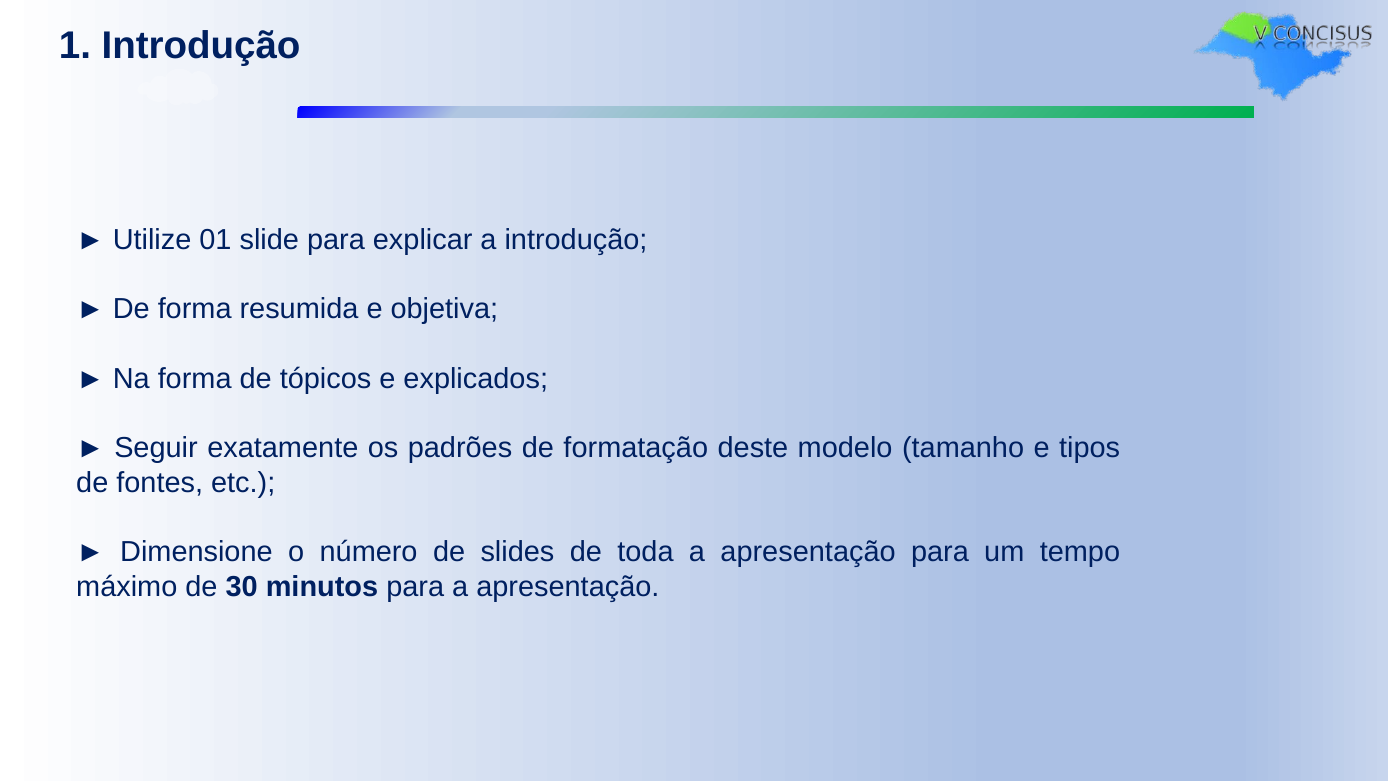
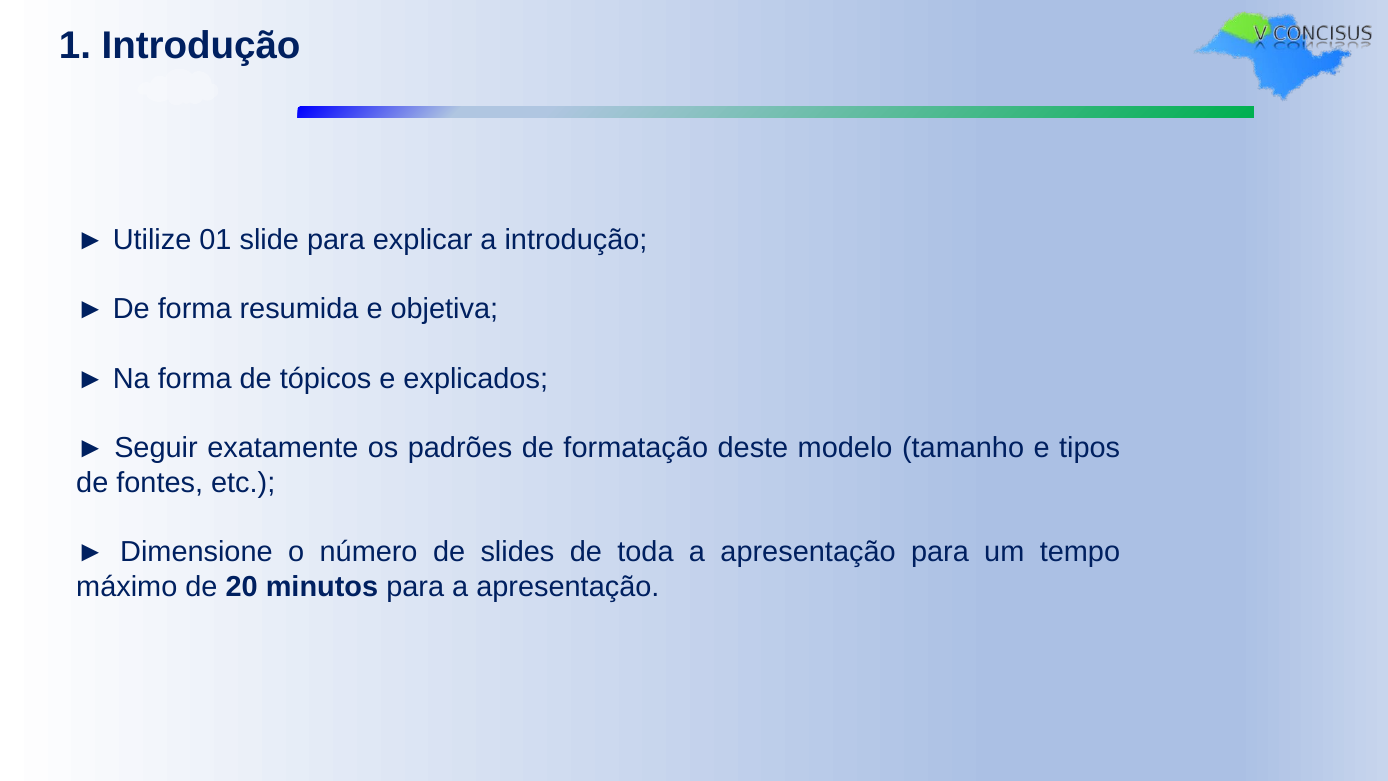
30: 30 -> 20
